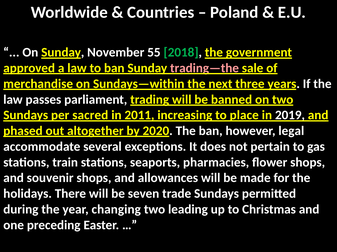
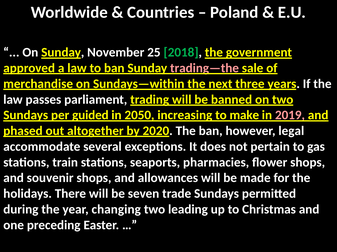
55: 55 -> 25
sacred: sacred -> guided
2011: 2011 -> 2050
place: place -> make
2019 colour: white -> pink
